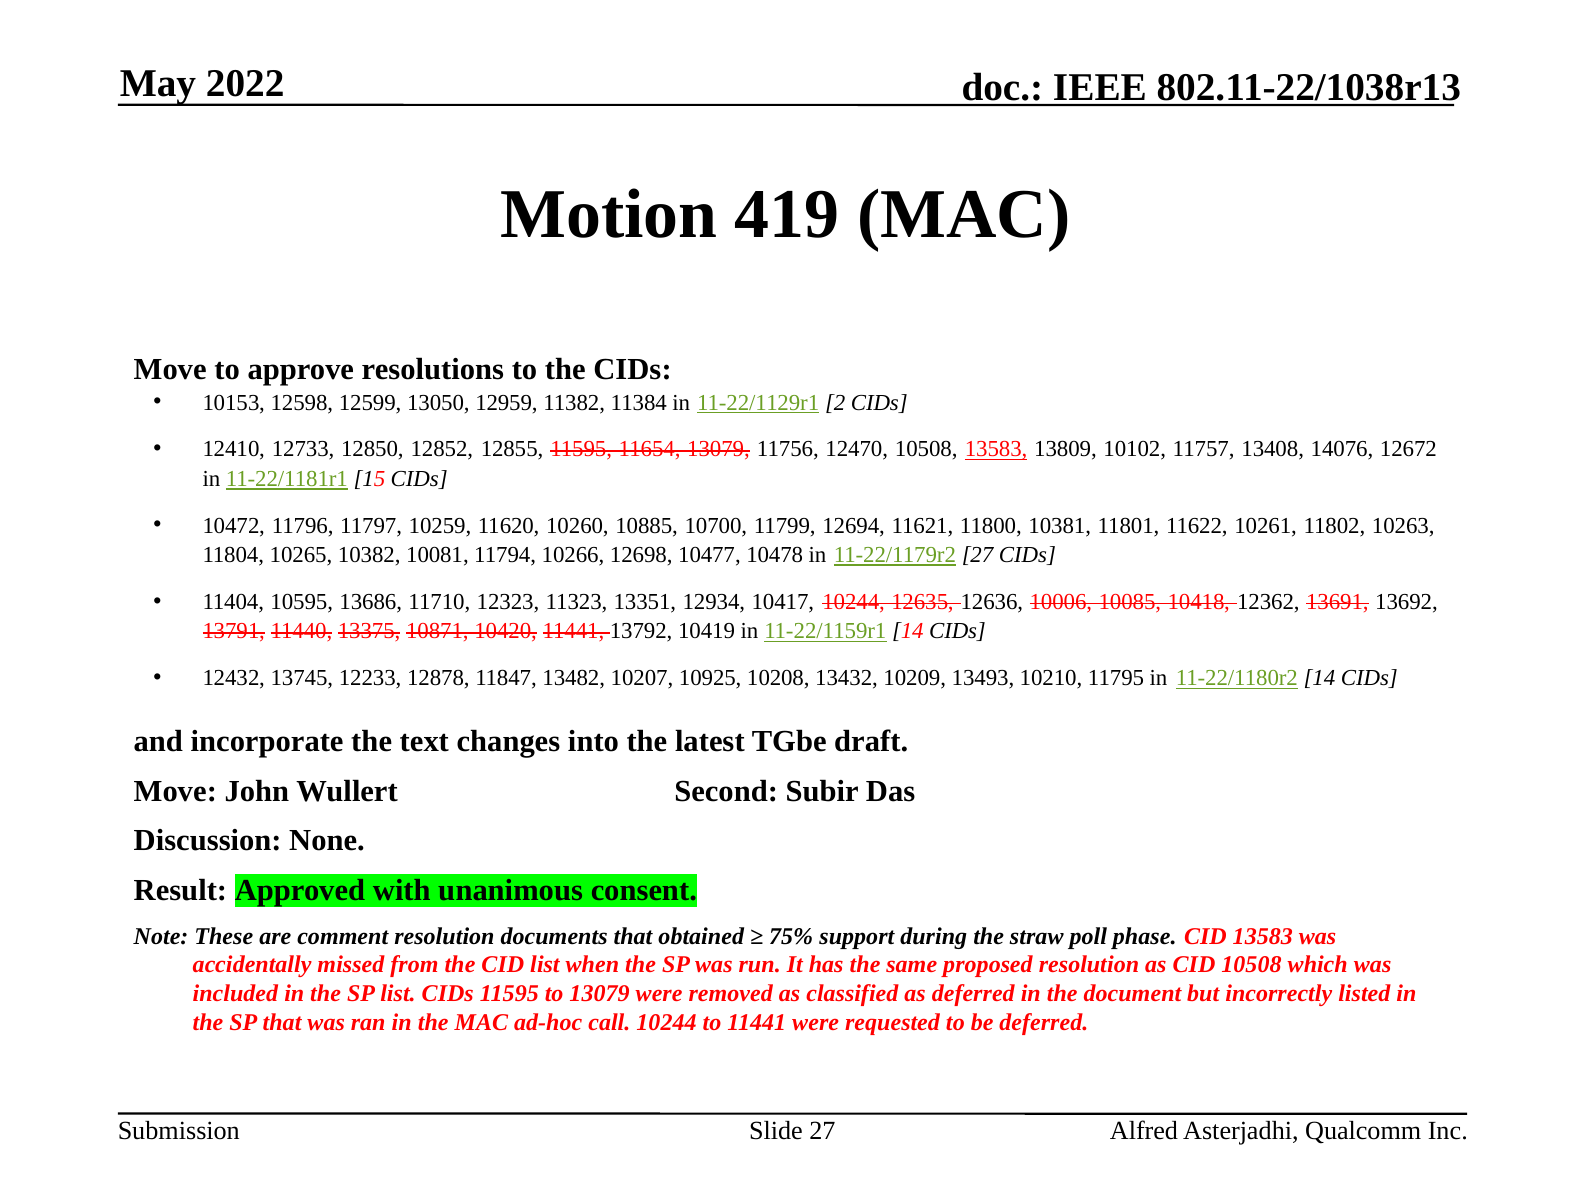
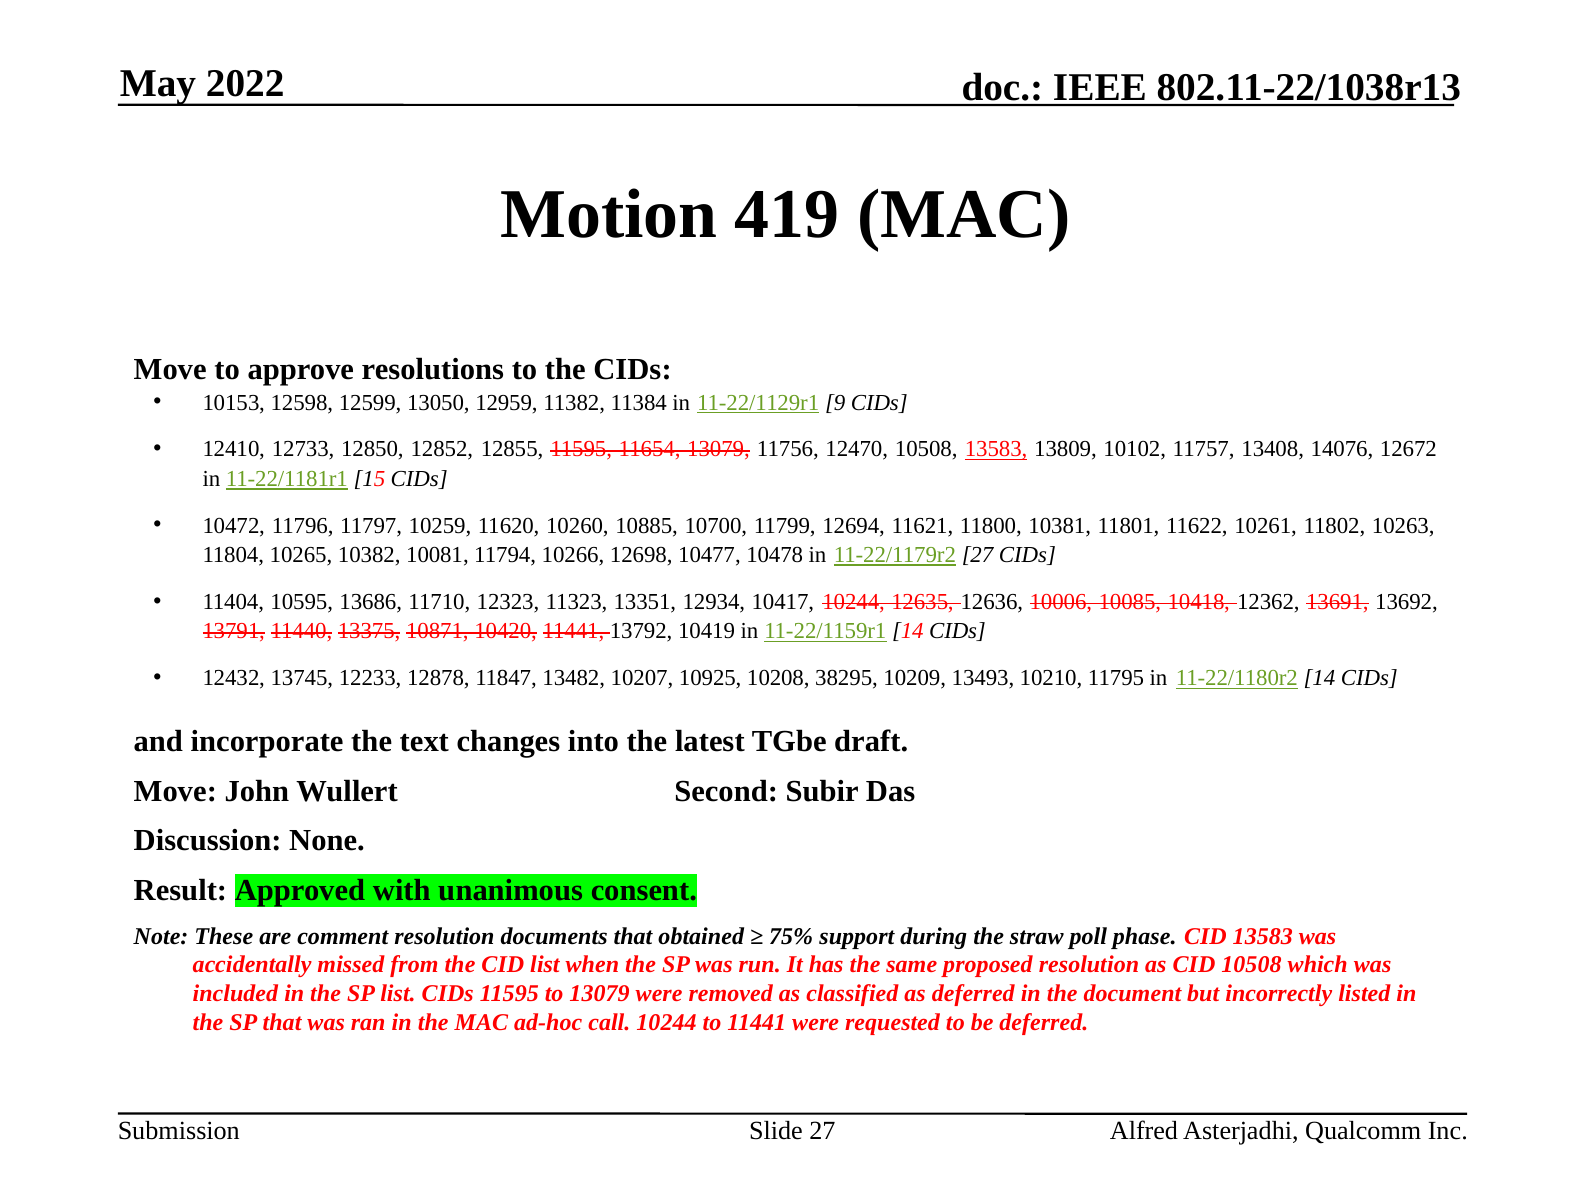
2: 2 -> 9
13432: 13432 -> 38295
